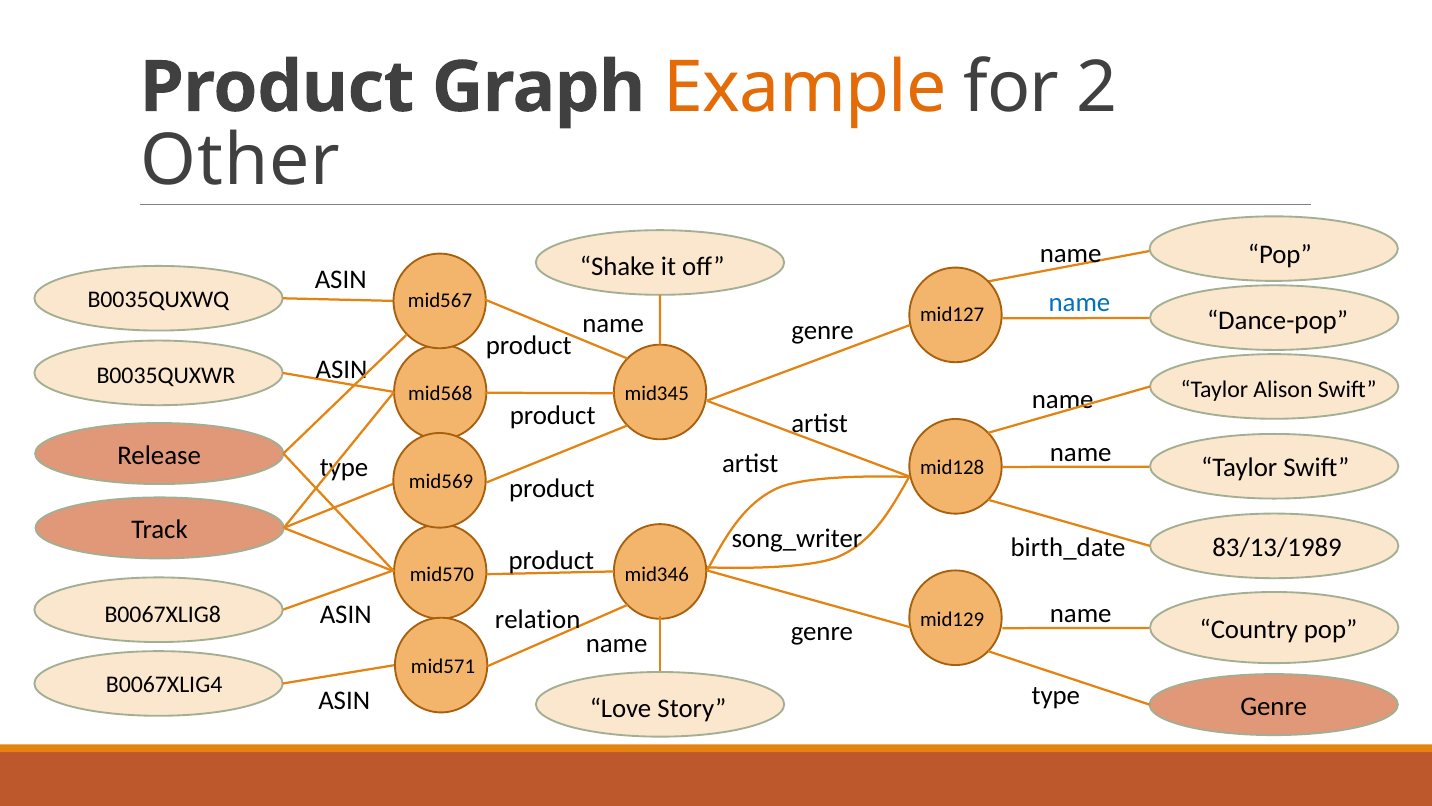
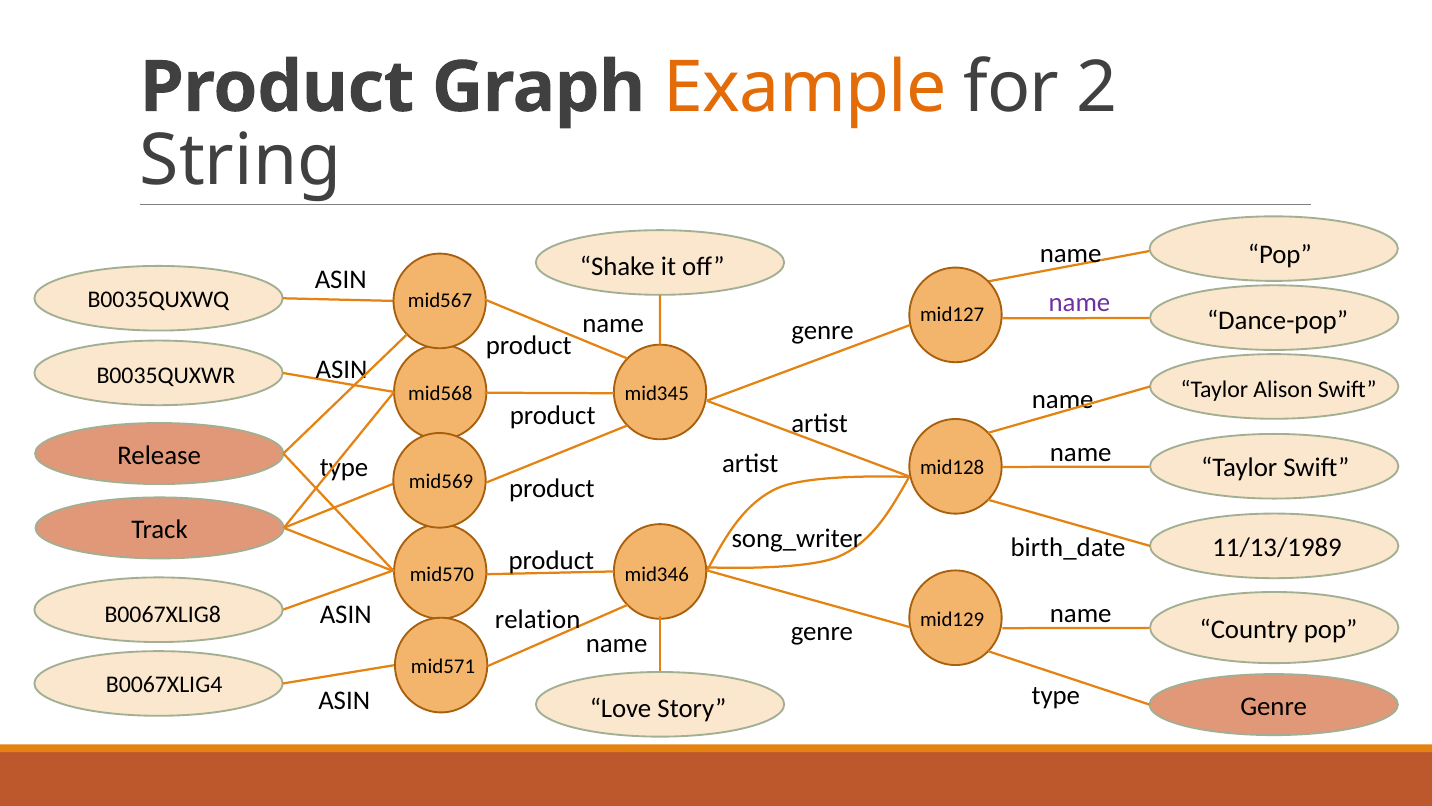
Other: Other -> String
name at (1079, 302) colour: blue -> purple
83/13/1989: 83/13/1989 -> 11/13/1989
